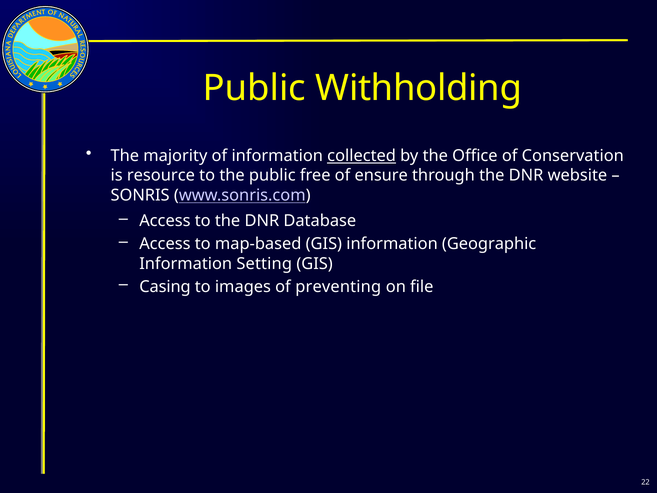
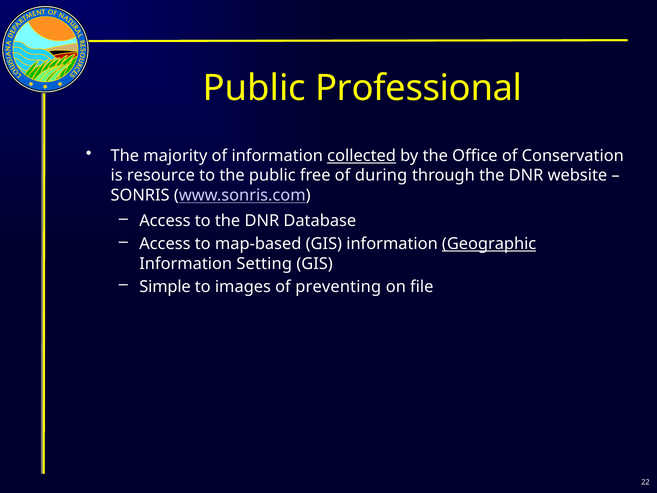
Withholding: Withholding -> Professional
ensure: ensure -> during
Geographic underline: none -> present
Casing: Casing -> Simple
